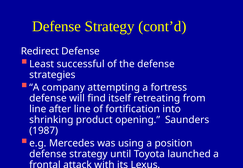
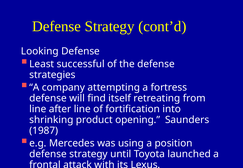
Redirect: Redirect -> Looking
